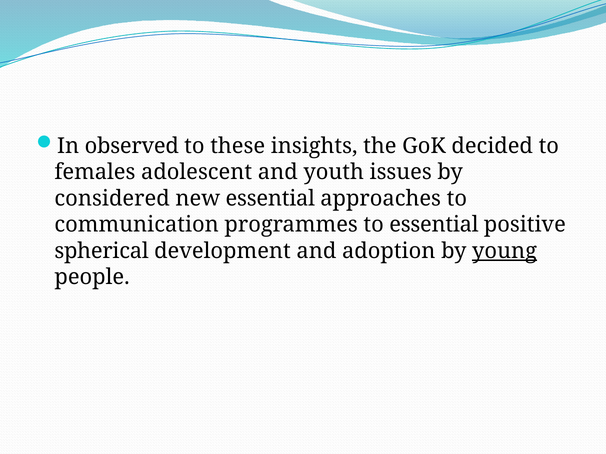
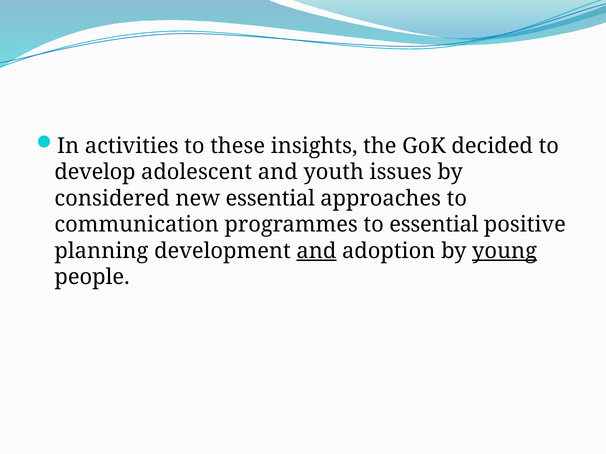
observed: observed -> activities
females: females -> develop
spherical: spherical -> planning
and at (316, 251) underline: none -> present
